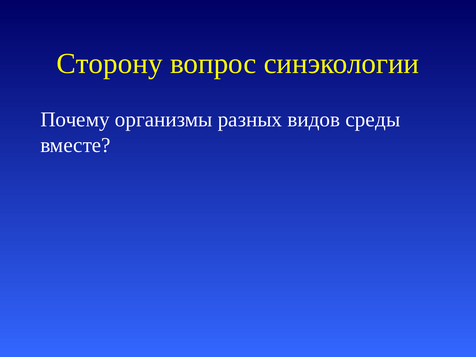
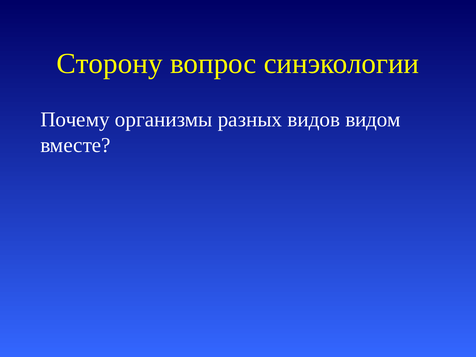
среды: среды -> видом
